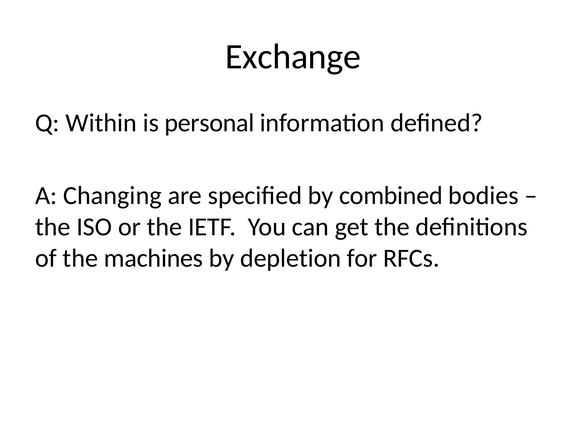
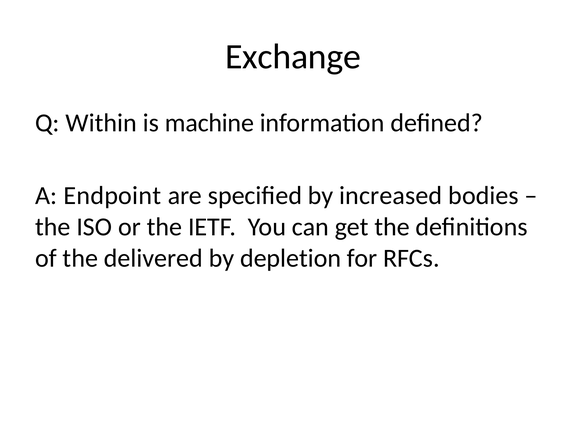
personal: personal -> machine
Changing: Changing -> Endpoint
combined: combined -> increased
machines: machines -> delivered
